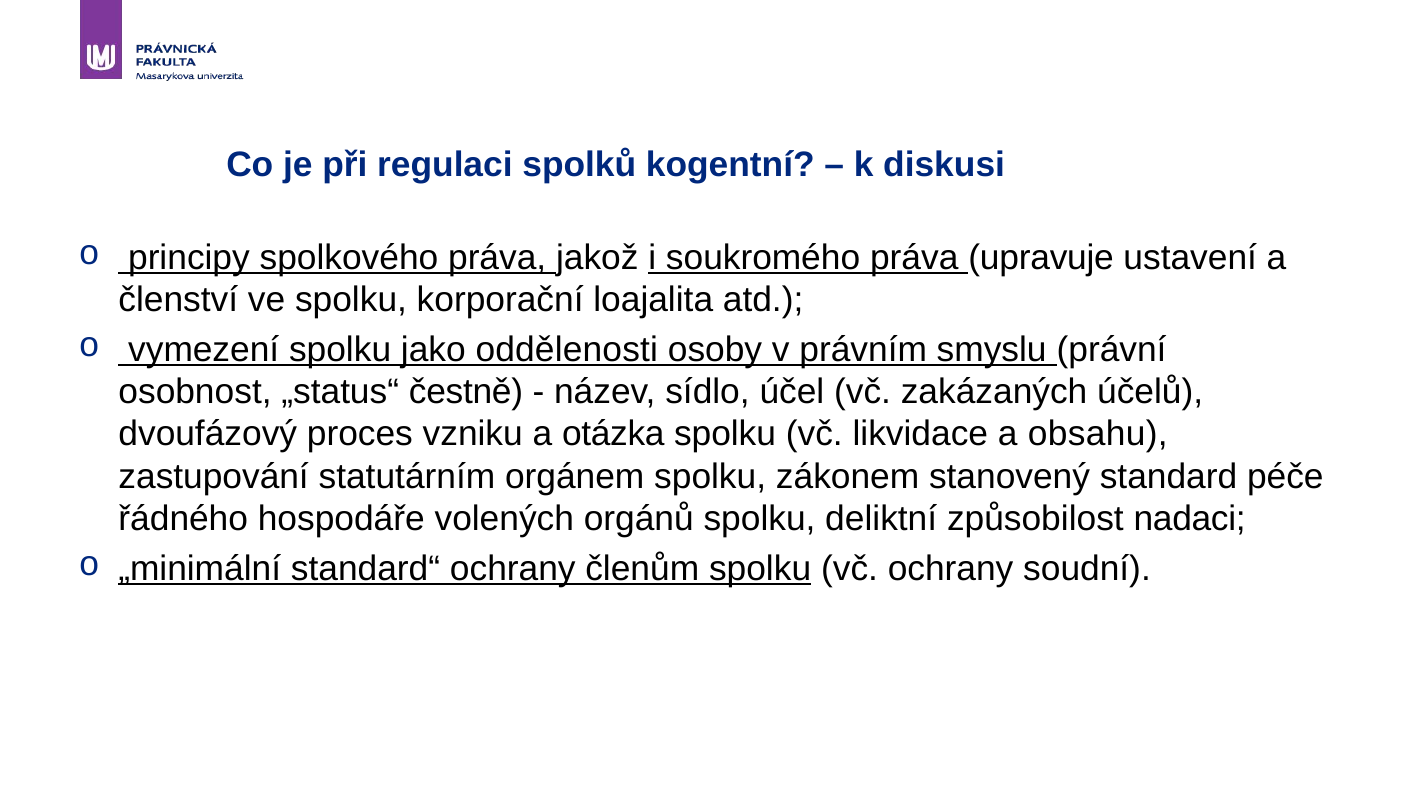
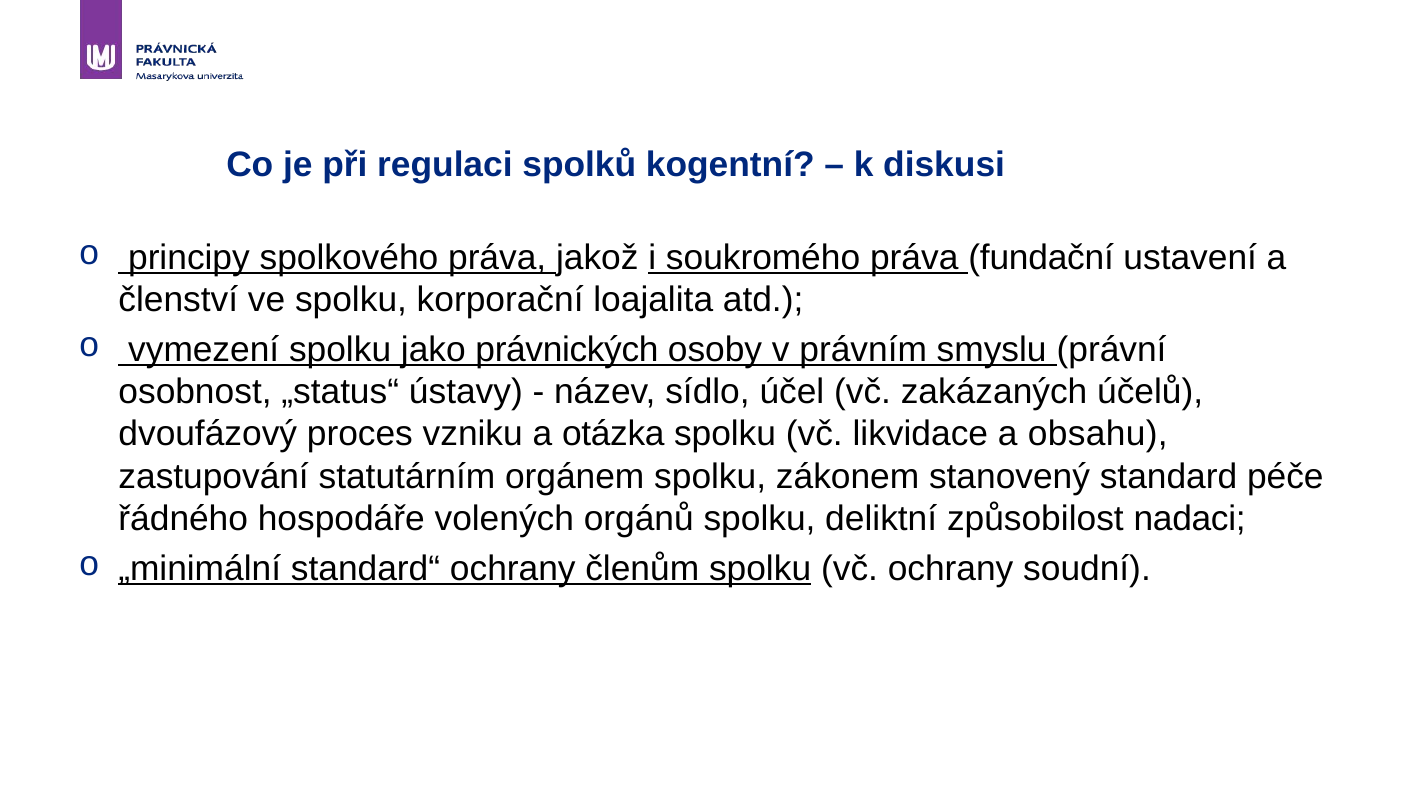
upravuje: upravuje -> fundační
oddělenosti: oddělenosti -> právnických
čestně: čestně -> ústavy
